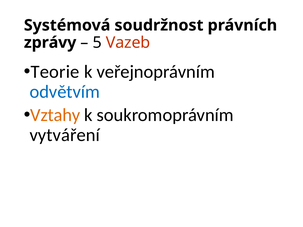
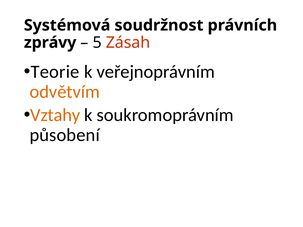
Vazeb: Vazeb -> Zásah
odvětvím colour: blue -> orange
vytváření: vytváření -> působení
